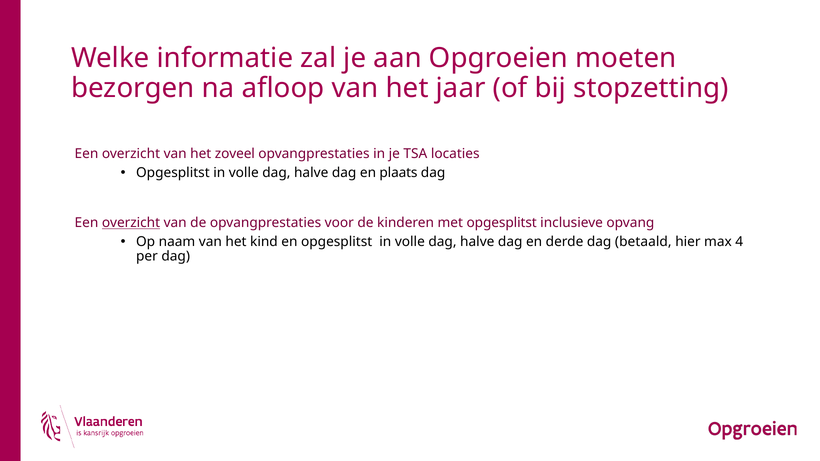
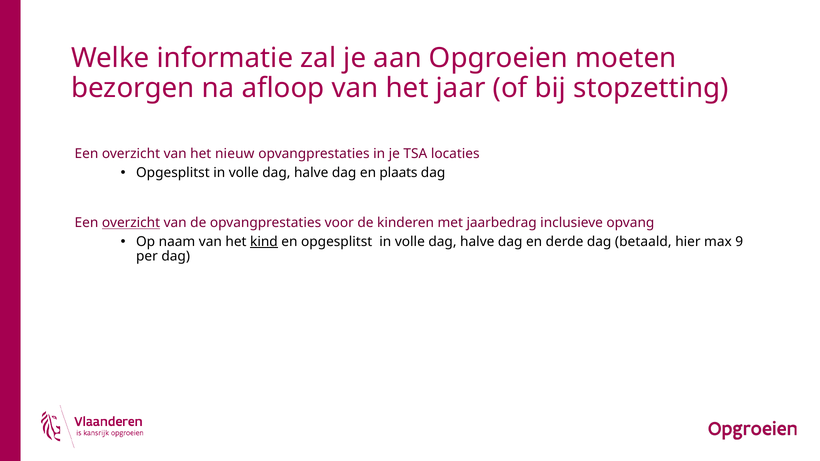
zoveel: zoveel -> nieuw
met opgesplitst: opgesplitst -> jaarbedrag
kind underline: none -> present
4: 4 -> 9
